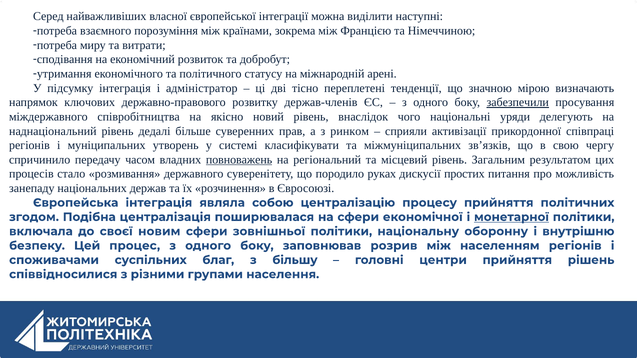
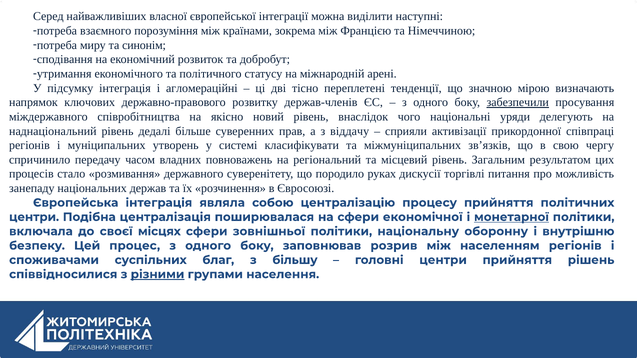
витрати: витрати -> синонім
адміністратор: адміністратор -> агломераційні
ринком: ринком -> віддачу
повноважень underline: present -> none
простих: простих -> торгівлі
згодом at (34, 217): згодом -> центри
новим: новим -> місцях
різними underline: none -> present
